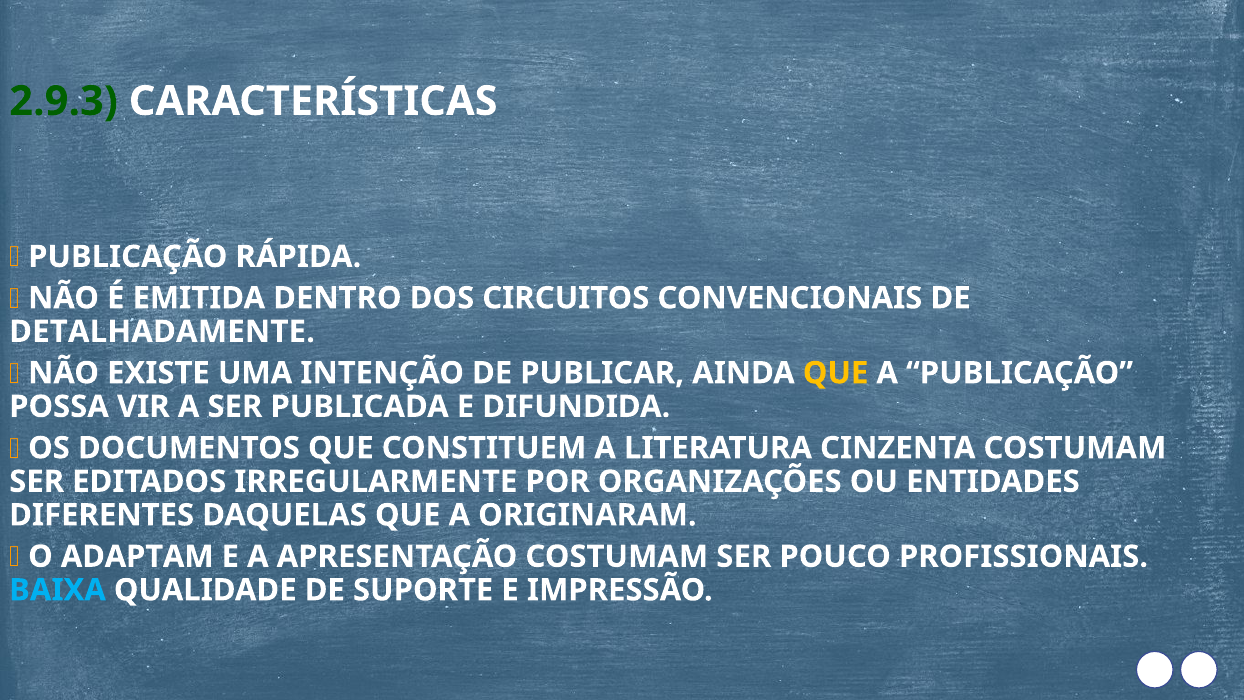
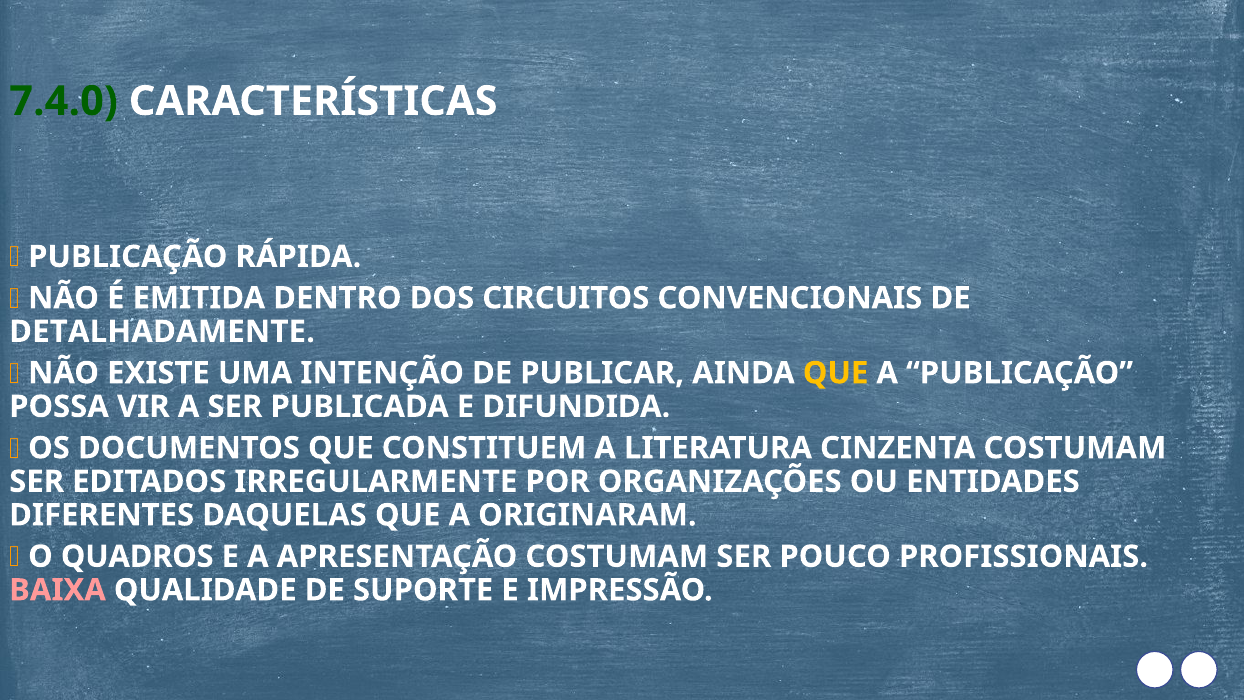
2.9.3: 2.9.3 -> 7.4.0
ADAPTAM: ADAPTAM -> QUADROS
BAIXA colour: light blue -> pink
